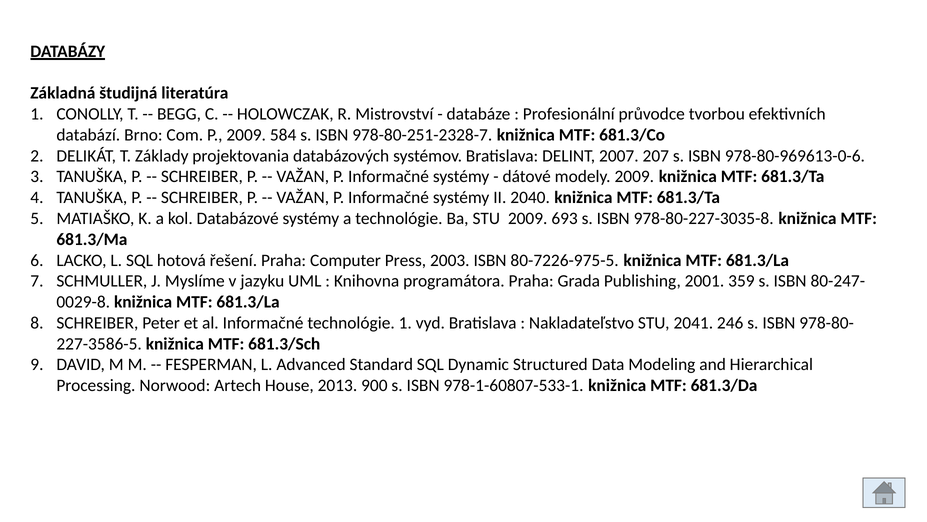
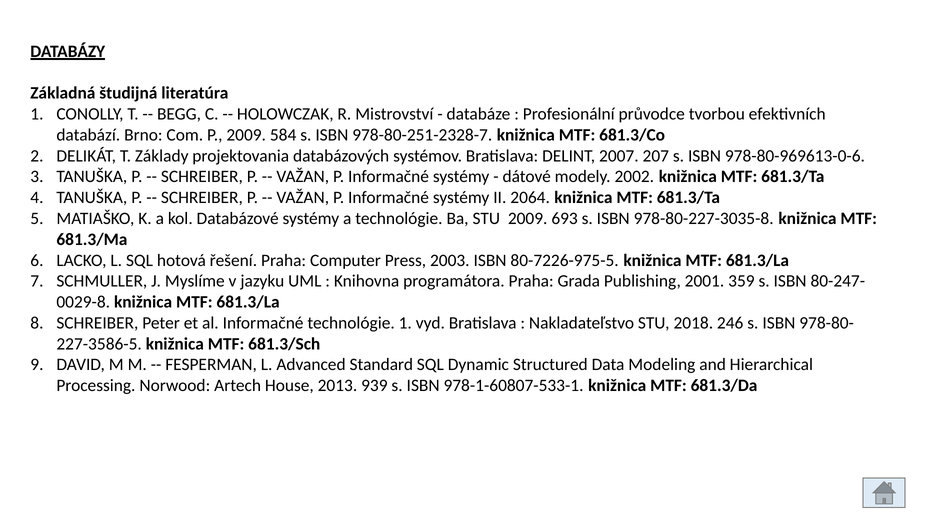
modely 2009: 2009 -> 2002
2040: 2040 -> 2064
2041: 2041 -> 2018
900: 900 -> 939
